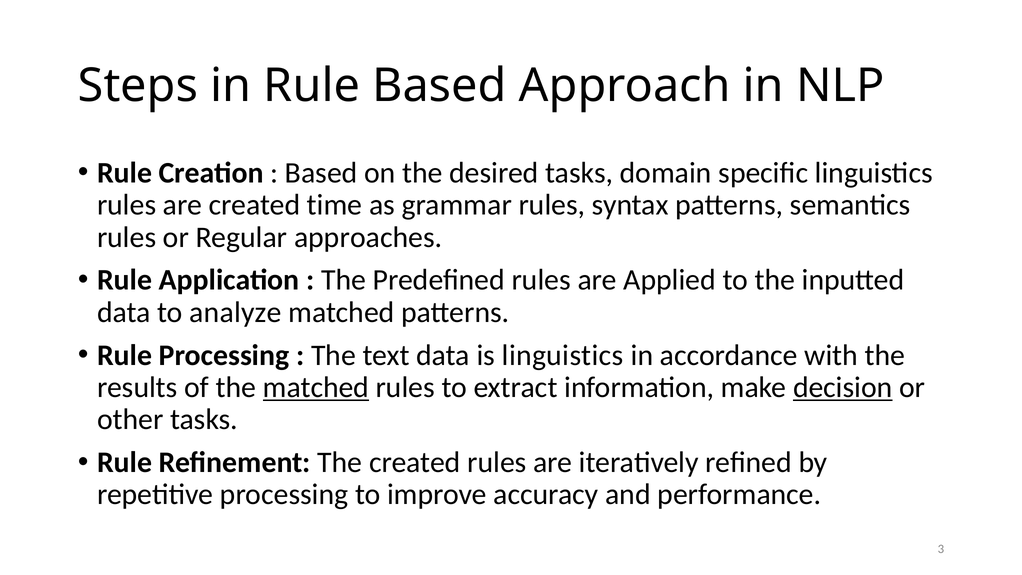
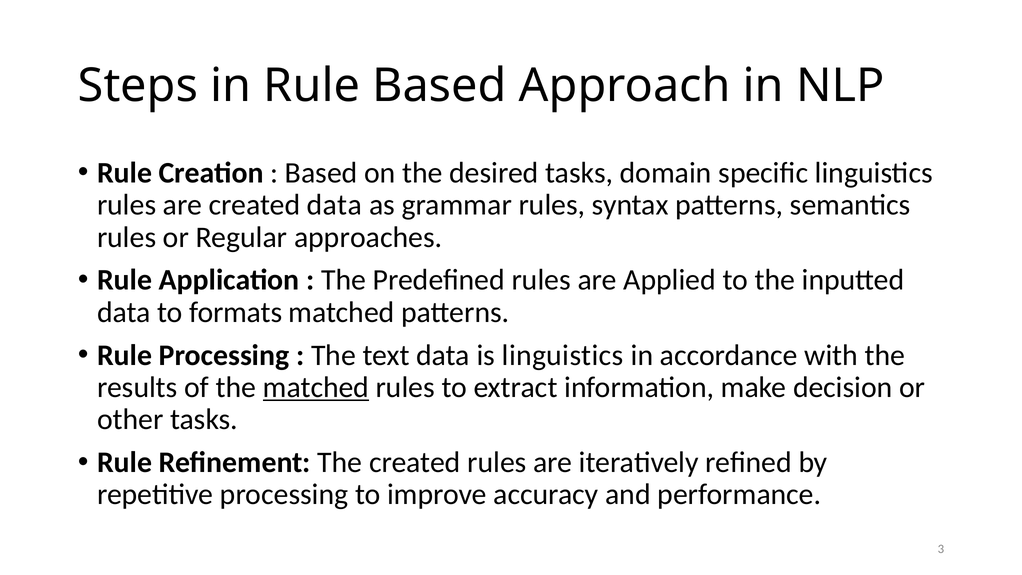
created time: time -> data
analyze: analyze -> formats
decision underline: present -> none
